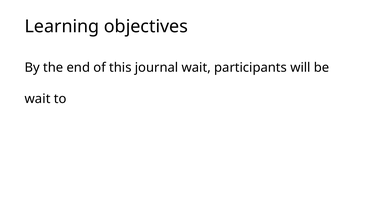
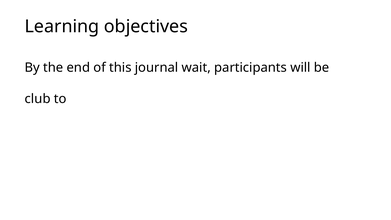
wait at (38, 99): wait -> club
